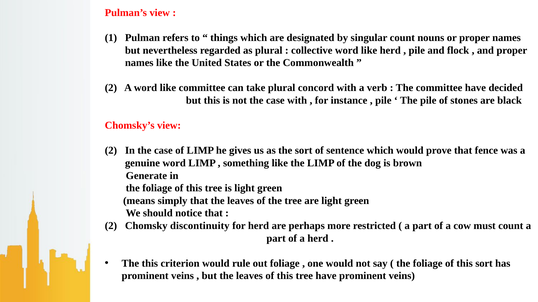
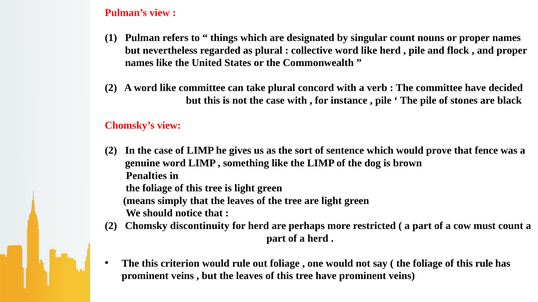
Generate: Generate -> Penalties
this sort: sort -> rule
